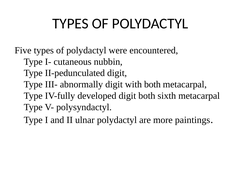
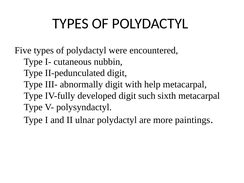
with both: both -> help
digit both: both -> such
